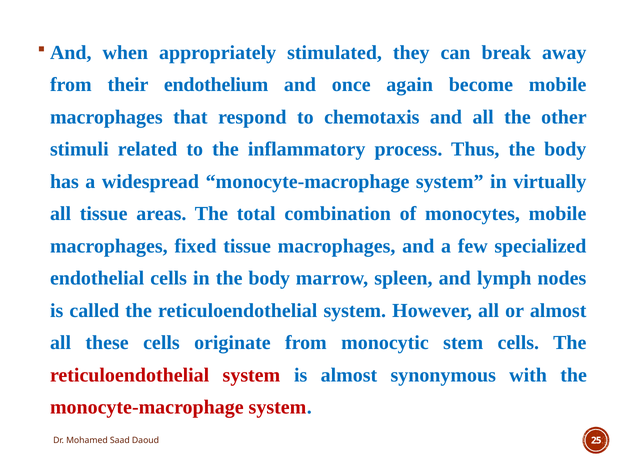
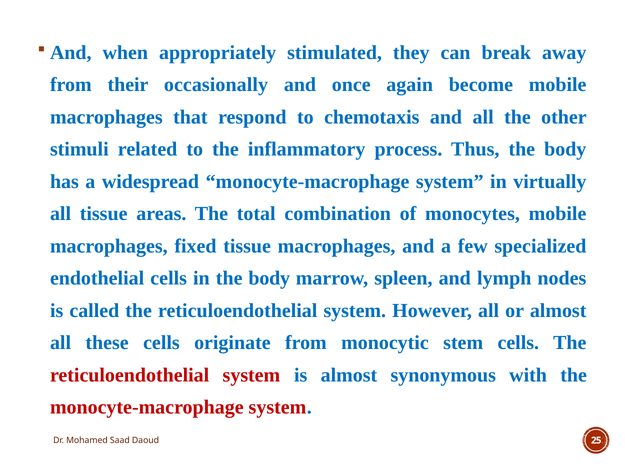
endothelium: endothelium -> occasionally
